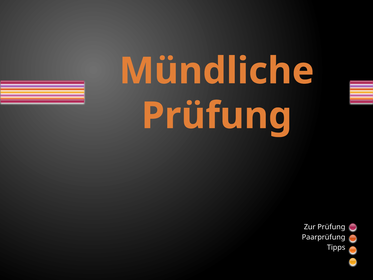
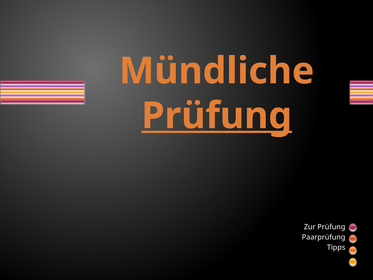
Prüfung at (217, 116) underline: none -> present
